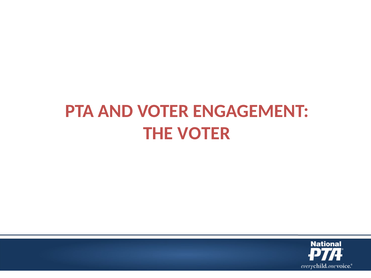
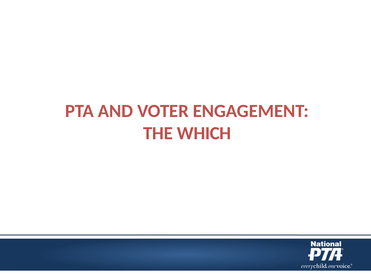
THE VOTER: VOTER -> WHICH
